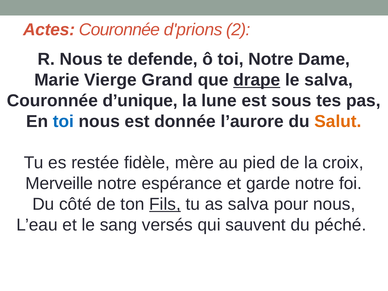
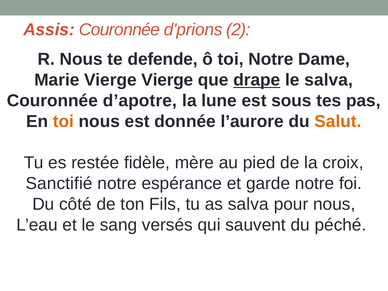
Actes: Actes -> Assis
Vierge Grand: Grand -> Vierge
d’unique: d’unique -> d’apotre
toi at (63, 121) colour: blue -> orange
Merveille: Merveille -> Sanctifié
Fils underline: present -> none
